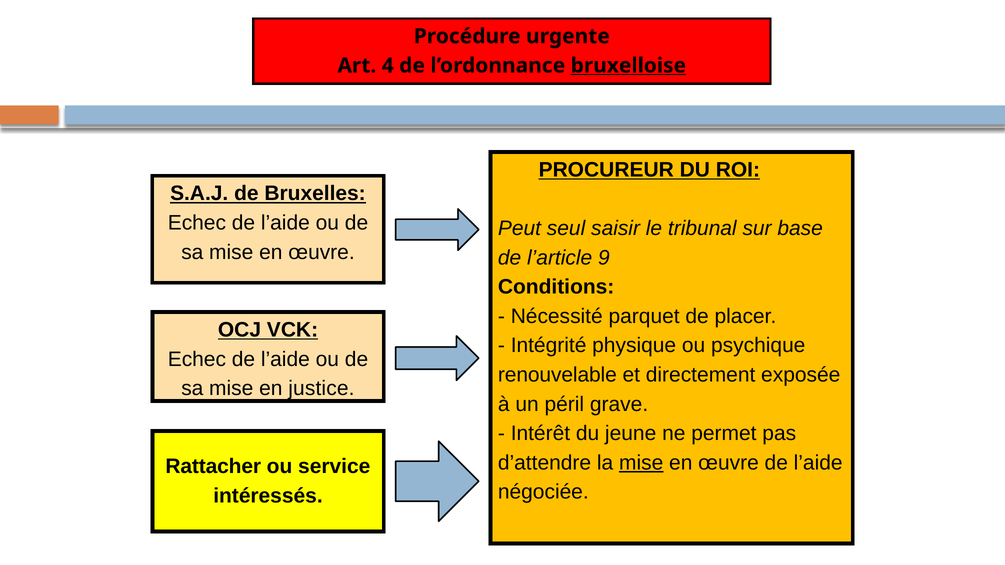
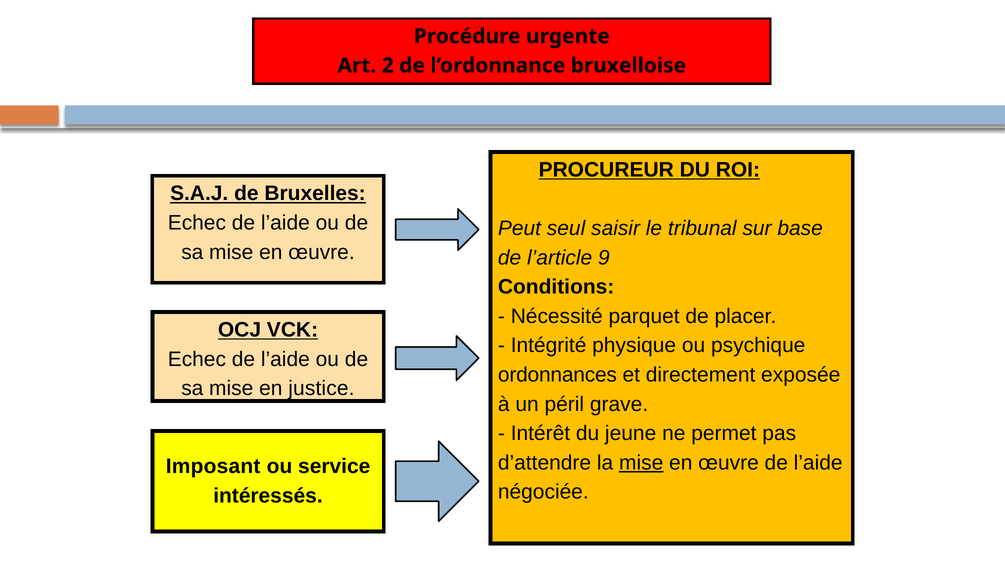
4: 4 -> 2
bruxelloise underline: present -> none
renouvelable: renouvelable -> ordonnances
Rattacher: Rattacher -> Imposant
